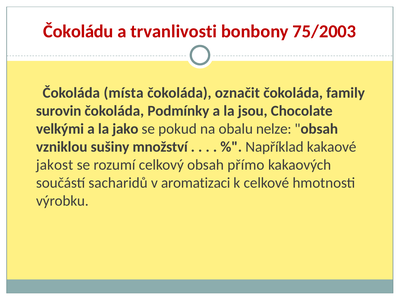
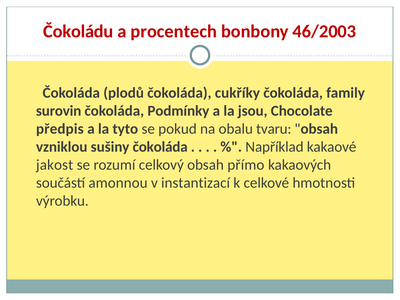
trvanlivosti: trvanlivosti -> procentech
75/2003: 75/2003 -> 46/2003
místa: místa -> plodů
označit: označit -> cukříky
velkými: velkými -> předpis
jako: jako -> tyto
nelze: nelze -> tvaru
sušiny množství: množství -> čokoláda
sacharidů: sacharidů -> amonnou
aromatizaci: aromatizaci -> instantizací
